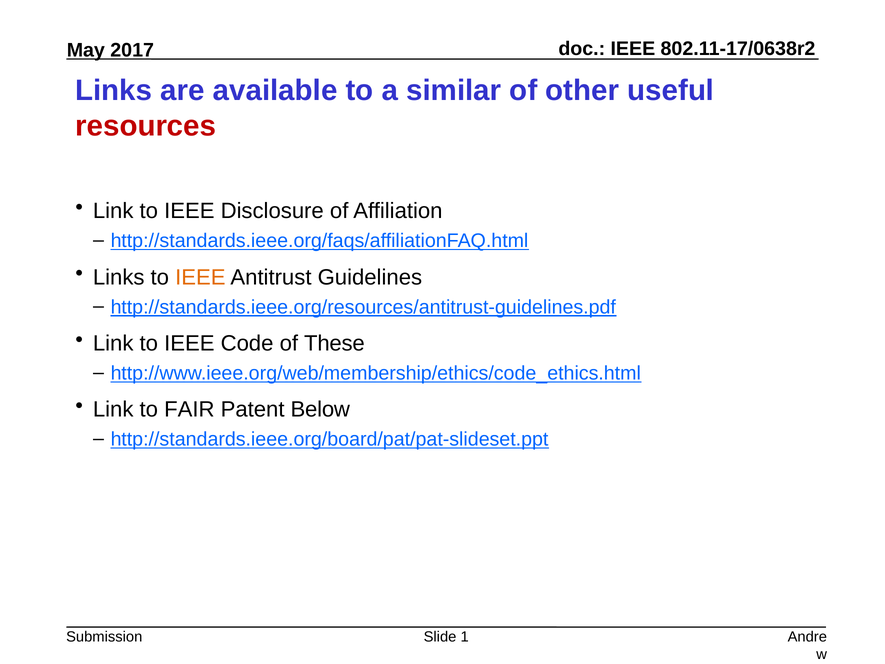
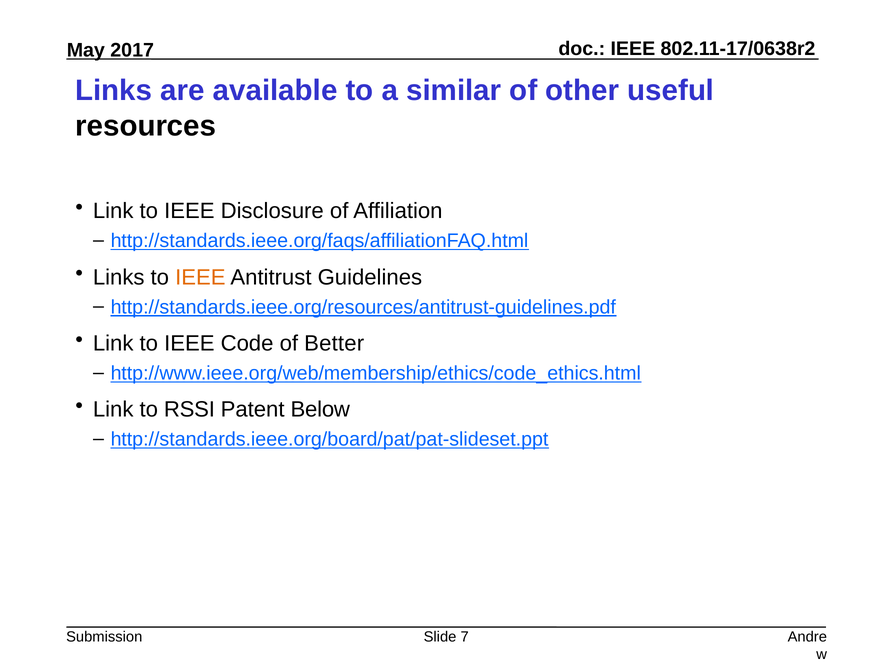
resources colour: red -> black
These: These -> Better
FAIR: FAIR -> RSSI
1: 1 -> 7
